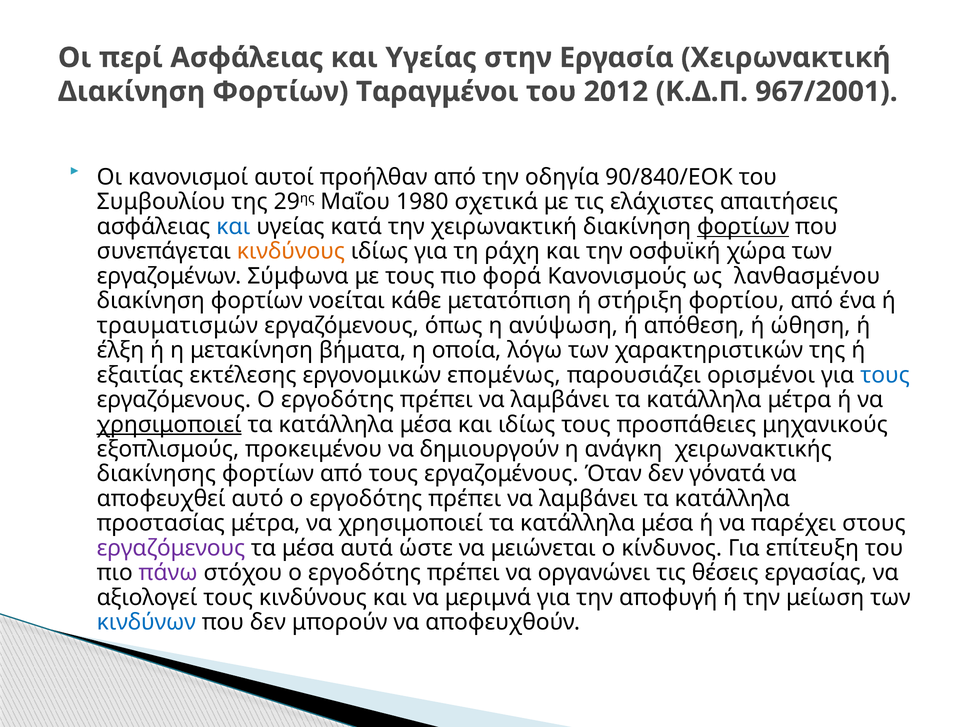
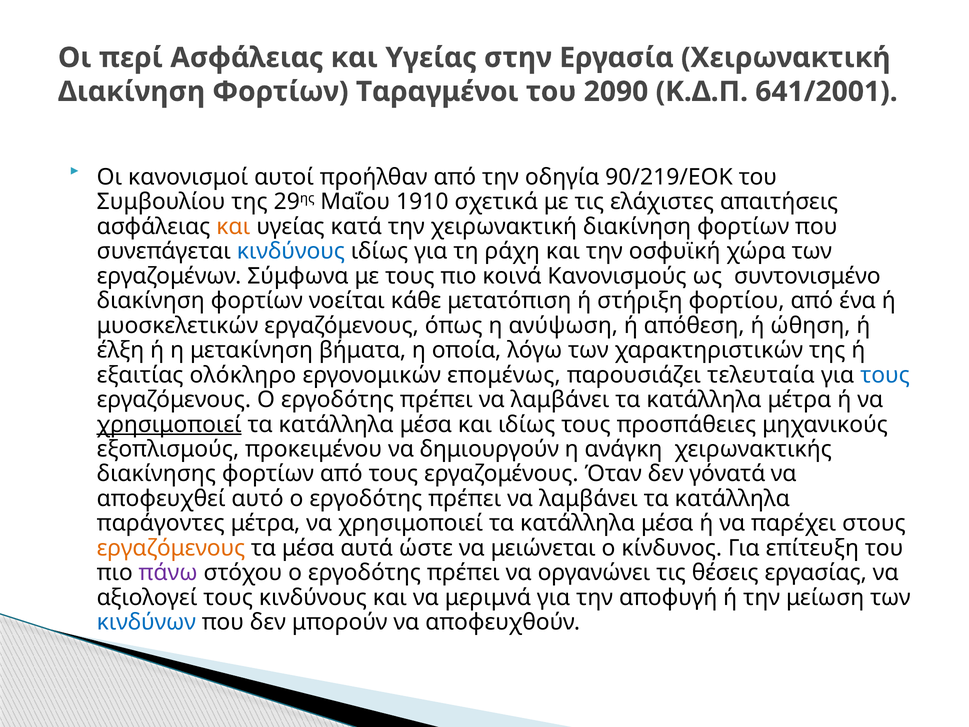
2012: 2012 -> 2090
967/2001: 967/2001 -> 641/2001
90/840/ΕΟΚ: 90/840/ΕΟΚ -> 90/219/ΕΟΚ
1980: 1980 -> 1910
και at (233, 227) colour: blue -> orange
φορτίων at (743, 227) underline: present -> none
κινδύνους at (291, 251) colour: orange -> blue
φορά: φορά -> κοινά
λανθασμένου: λανθασμένου -> συντονισμένο
τραυματισμών: τραυματισμών -> μυοσκελετικών
εκτέλεσης: εκτέλεσης -> ολόκληρο
ορισμένοι: ορισμένοι -> τελευταία
προστασίας: προστασίας -> παράγοντες
εργαζόμενους at (171, 548) colour: purple -> orange
